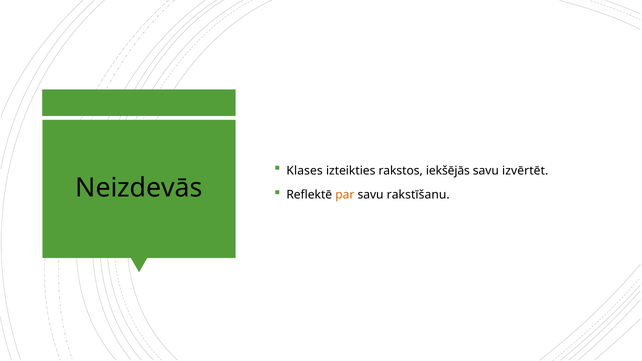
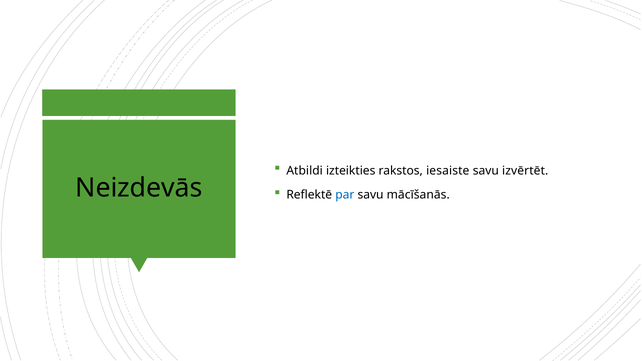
Klases: Klases -> Atbildi
iekšējās: iekšējās -> iesaiste
par colour: orange -> blue
rakstīšanu: rakstīšanu -> mācīšanās
